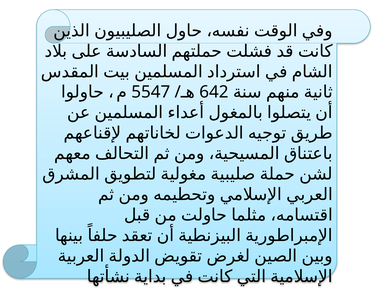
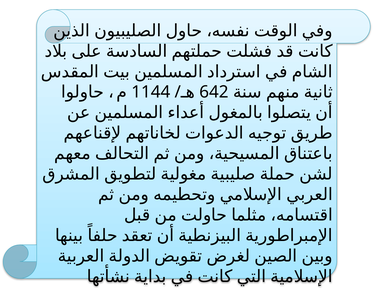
5547: 5547 -> 1144
